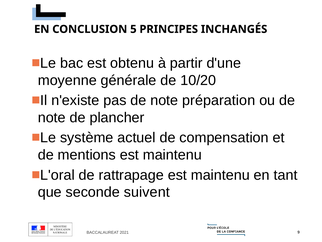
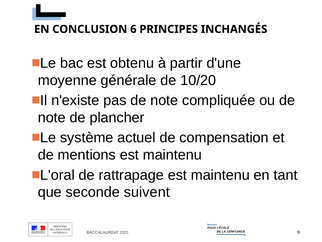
5: 5 -> 6
préparation: préparation -> compliquée
